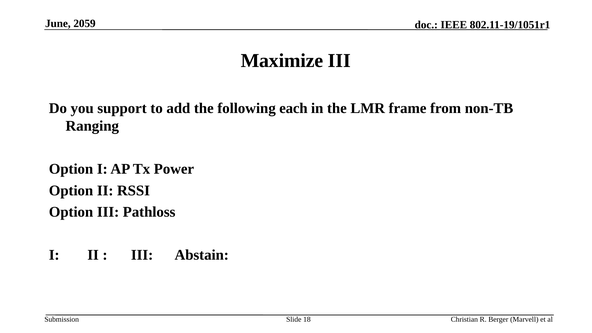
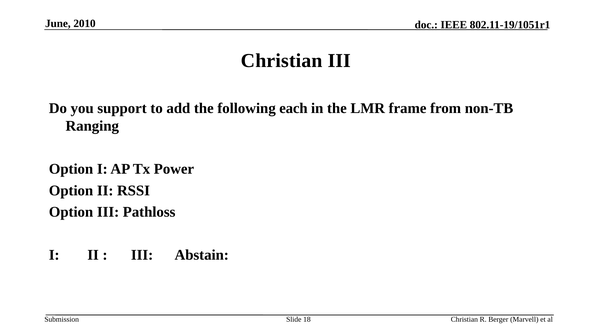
2059: 2059 -> 2010
Maximize at (282, 61): Maximize -> Christian
